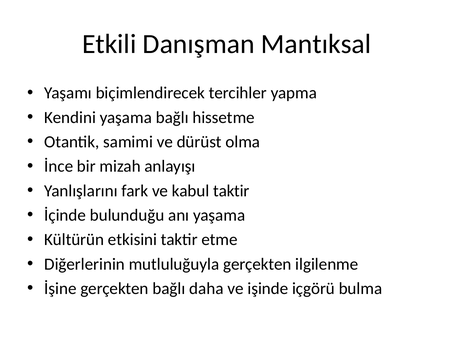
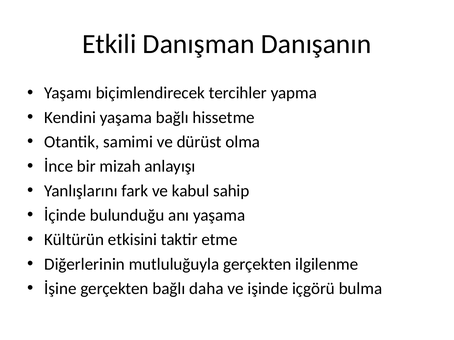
Mantıksal: Mantıksal -> Danışanın
kabul taktir: taktir -> sahip
